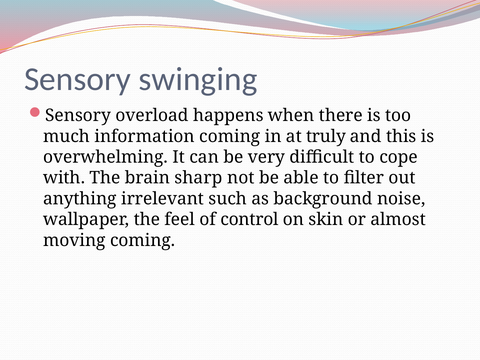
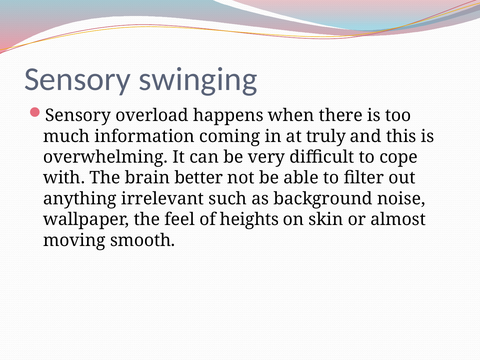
sharp: sharp -> better
control: control -> heights
moving coming: coming -> smooth
